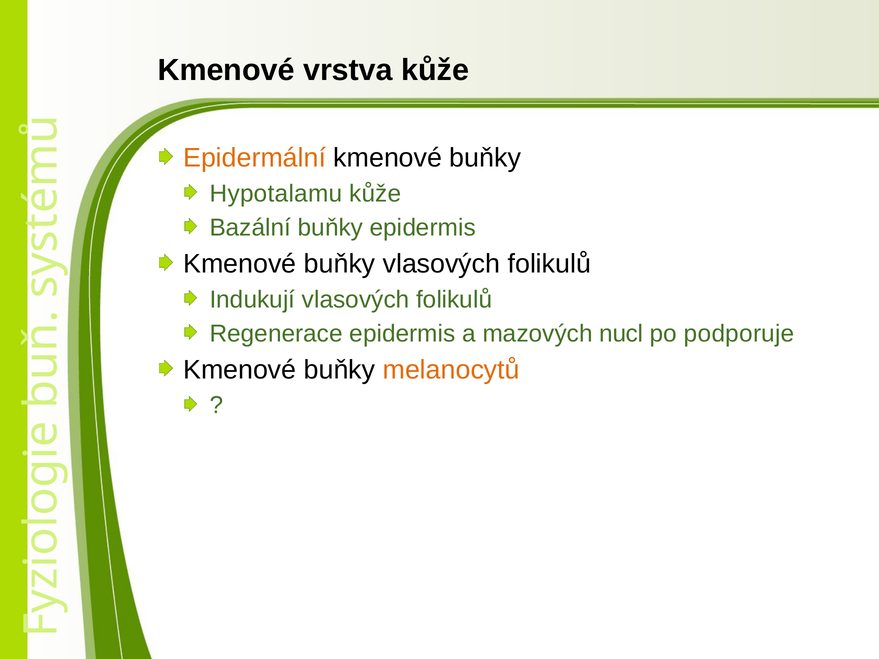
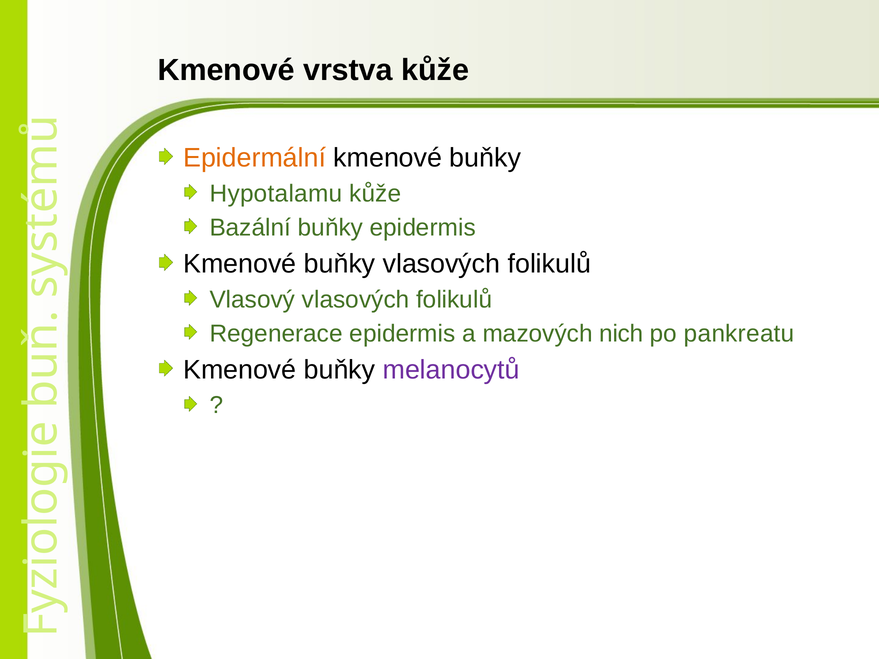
Indukují: Indukují -> Vlasový
nucl: nucl -> nich
podporuje: podporuje -> pankreatu
melanocytů colour: orange -> purple
